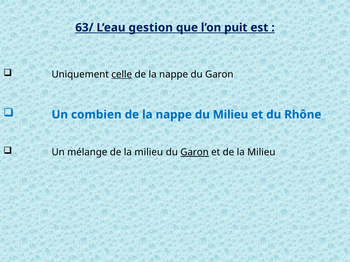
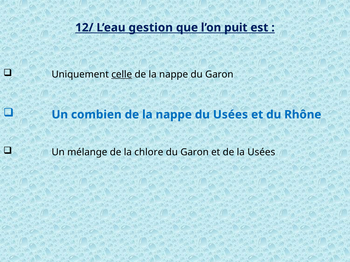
63/: 63/ -> 12/
du Milieu: Milieu -> Usées
mélange de la milieu: milieu -> chlore
Garon at (195, 152) underline: present -> none
et de la Milieu: Milieu -> Usées
